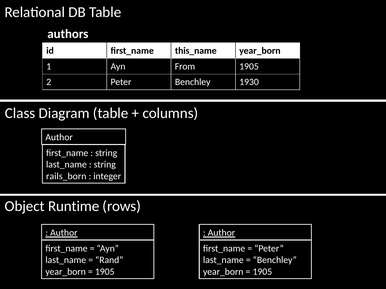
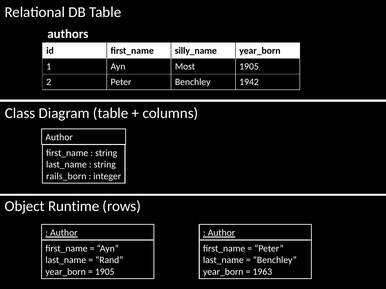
this_name: this_name -> silly_name
From: From -> Most
1930: 1930 -> 1942
1905 at (262, 272): 1905 -> 1963
